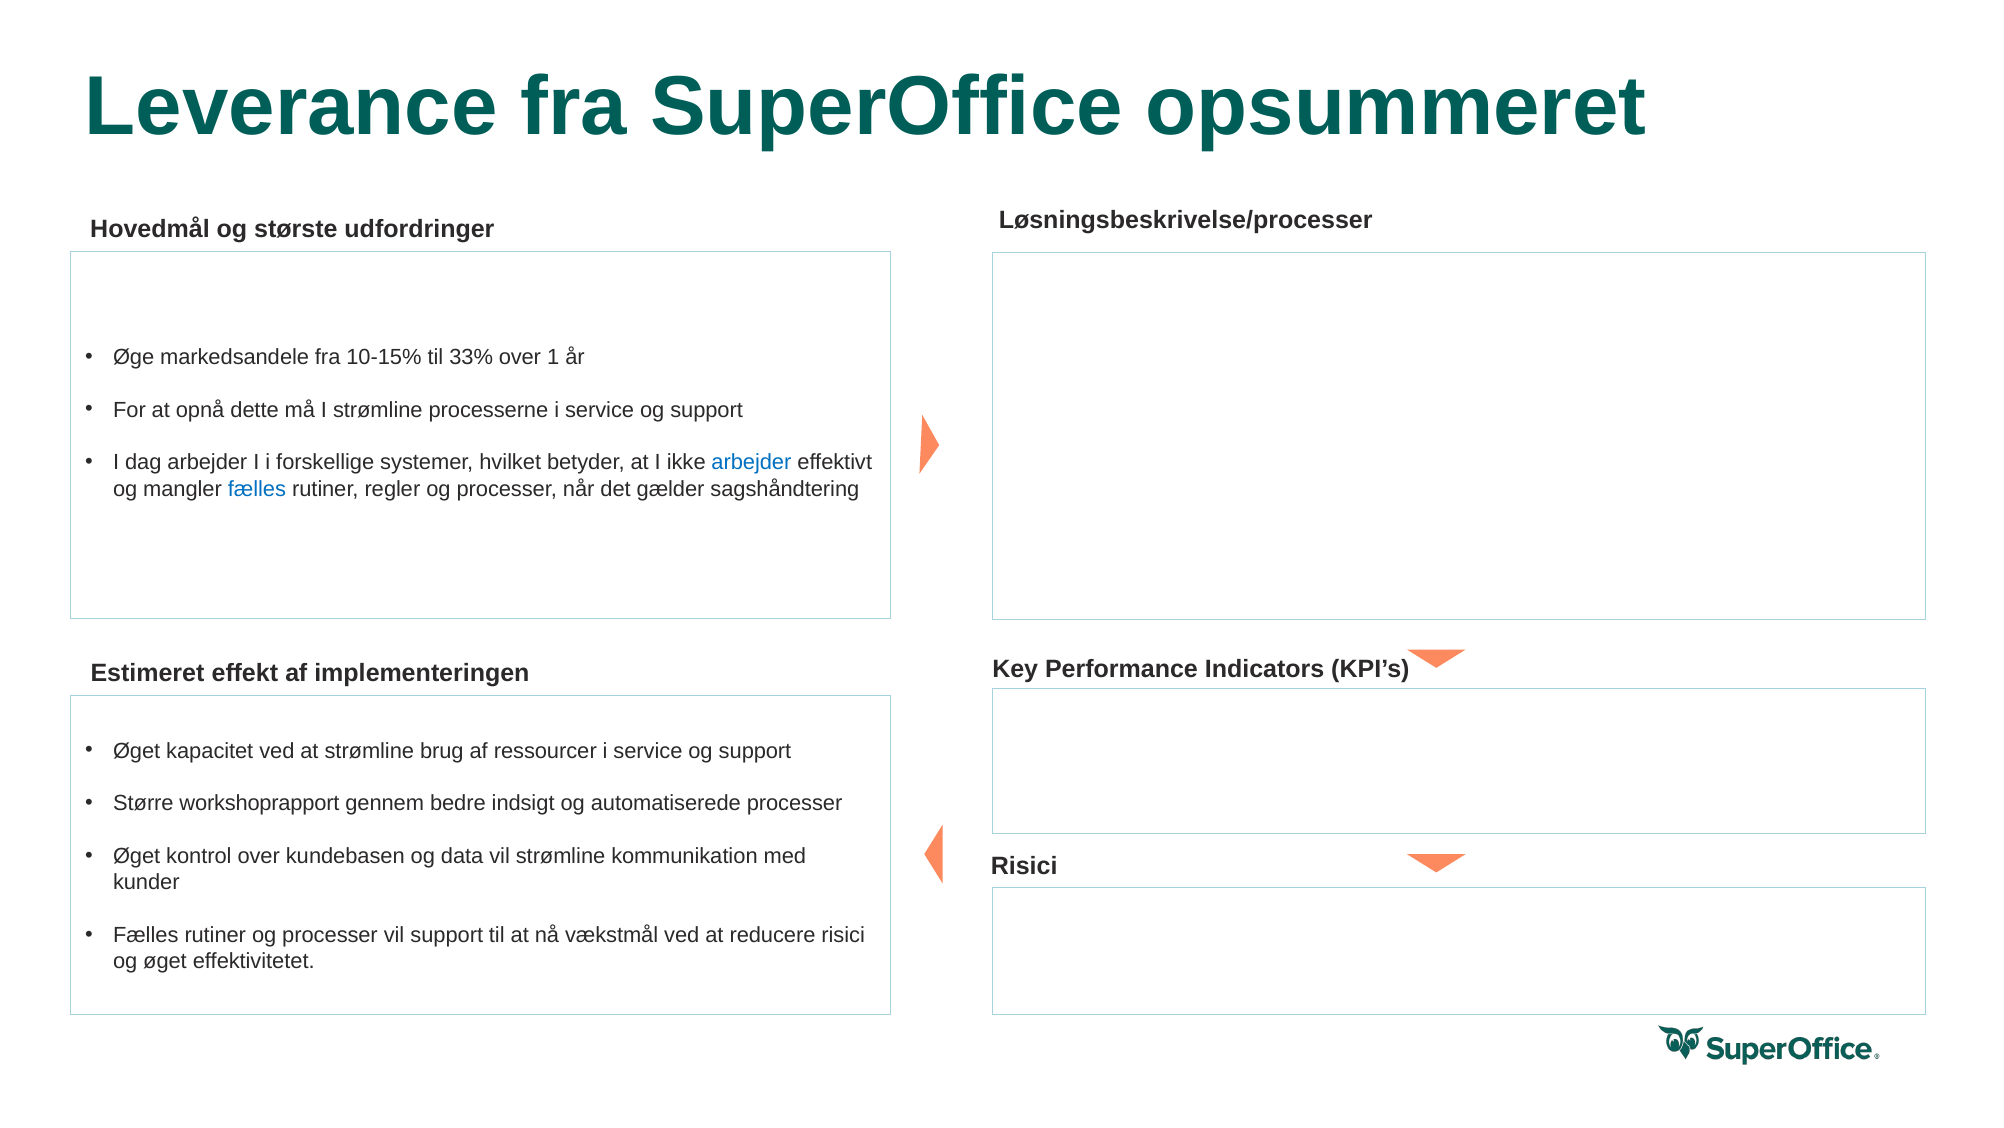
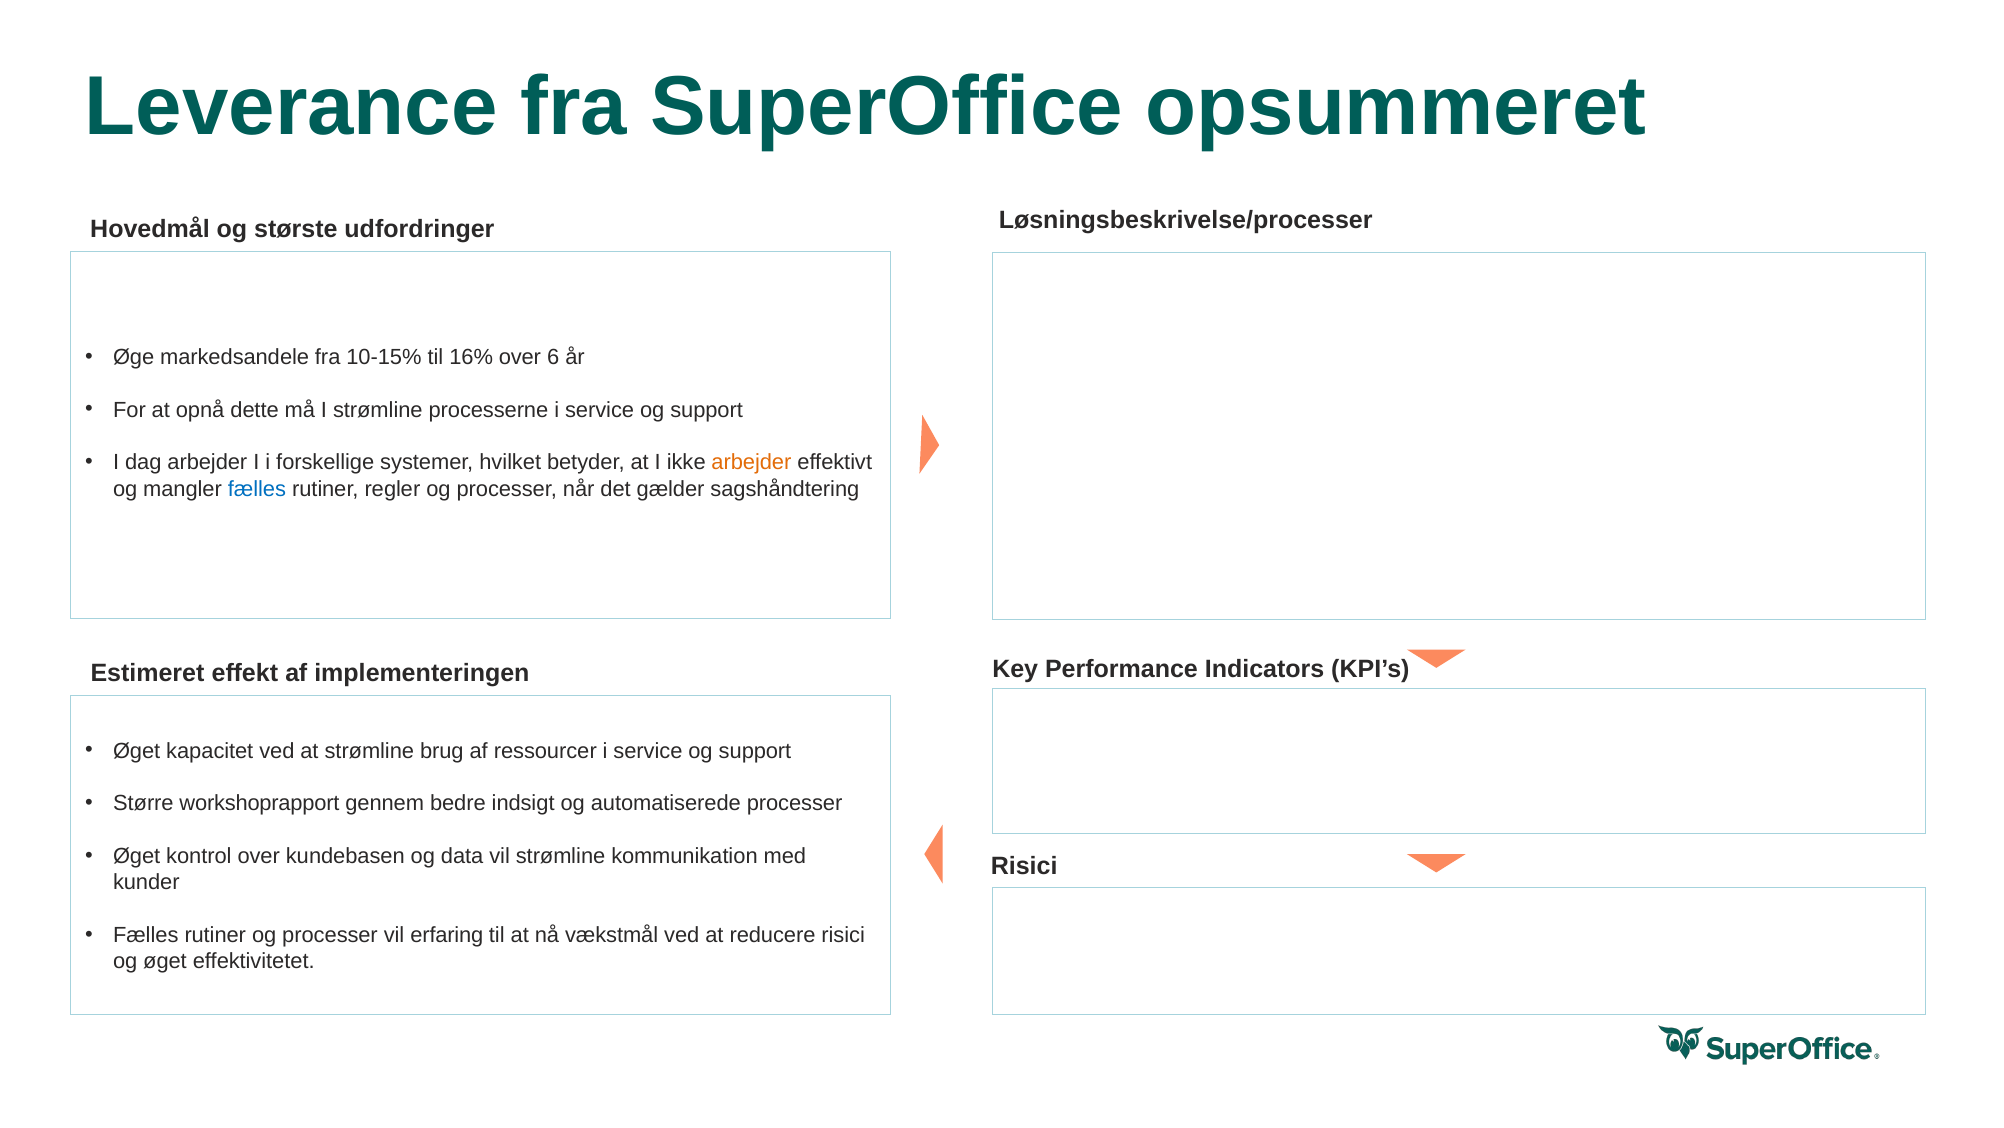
33%: 33% -> 16%
1: 1 -> 6
arbejder at (751, 462) colour: blue -> orange
vil support: support -> erfaring
